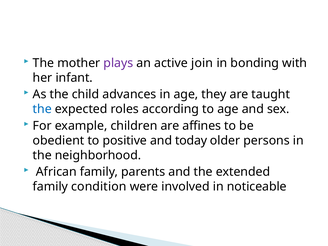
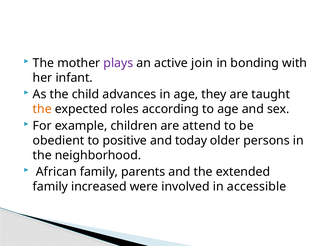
the at (42, 109) colour: blue -> orange
affines: affines -> attend
condition: condition -> increased
noticeable: noticeable -> accessible
